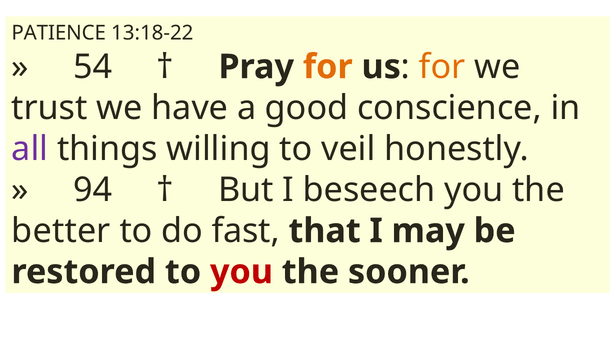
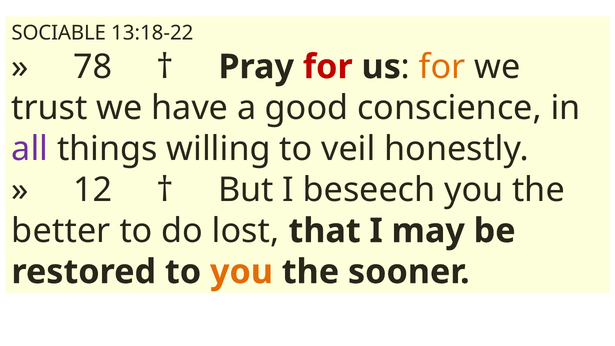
PATIENCE: PATIENCE -> SOCIABLE
54: 54 -> 78
for at (328, 67) colour: orange -> red
94: 94 -> 12
fast: fast -> lost
you at (242, 272) colour: red -> orange
